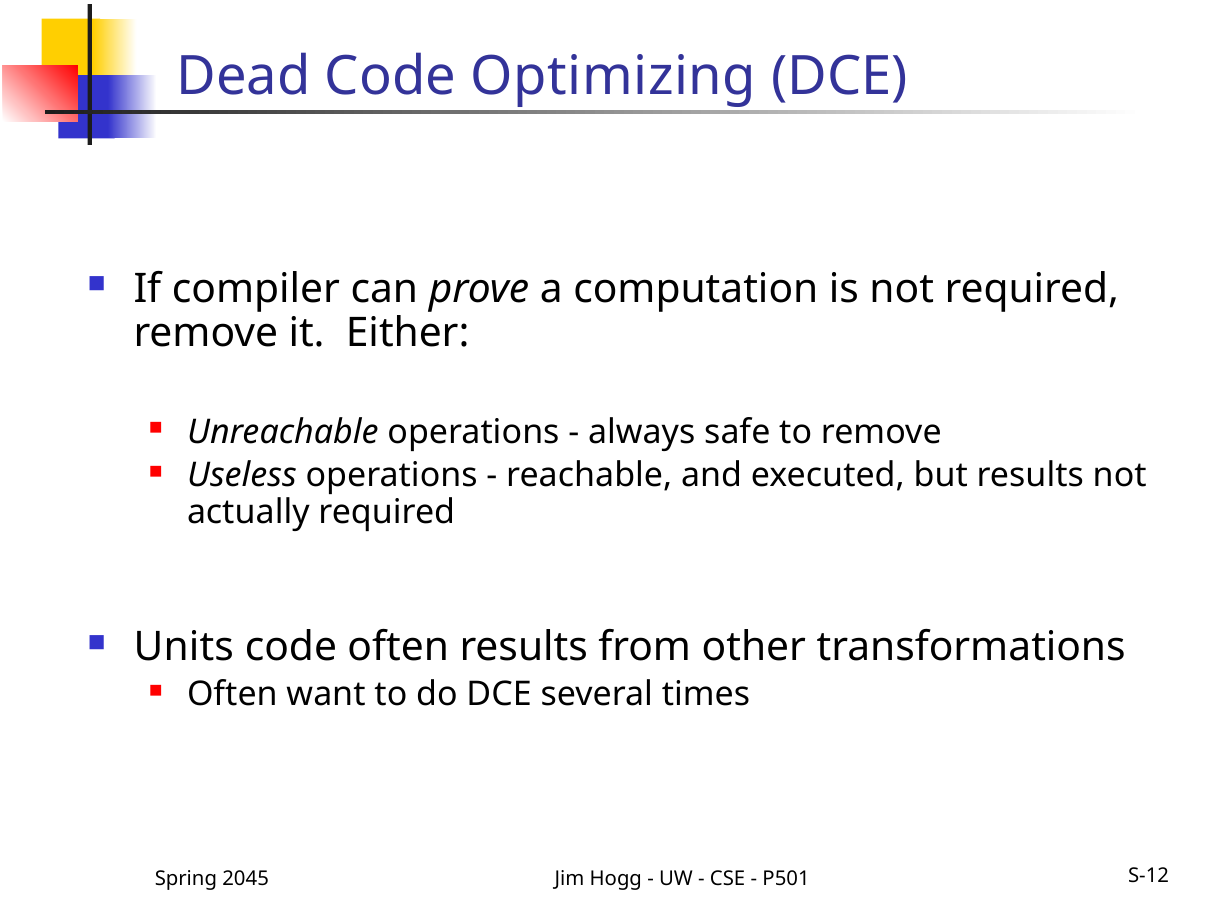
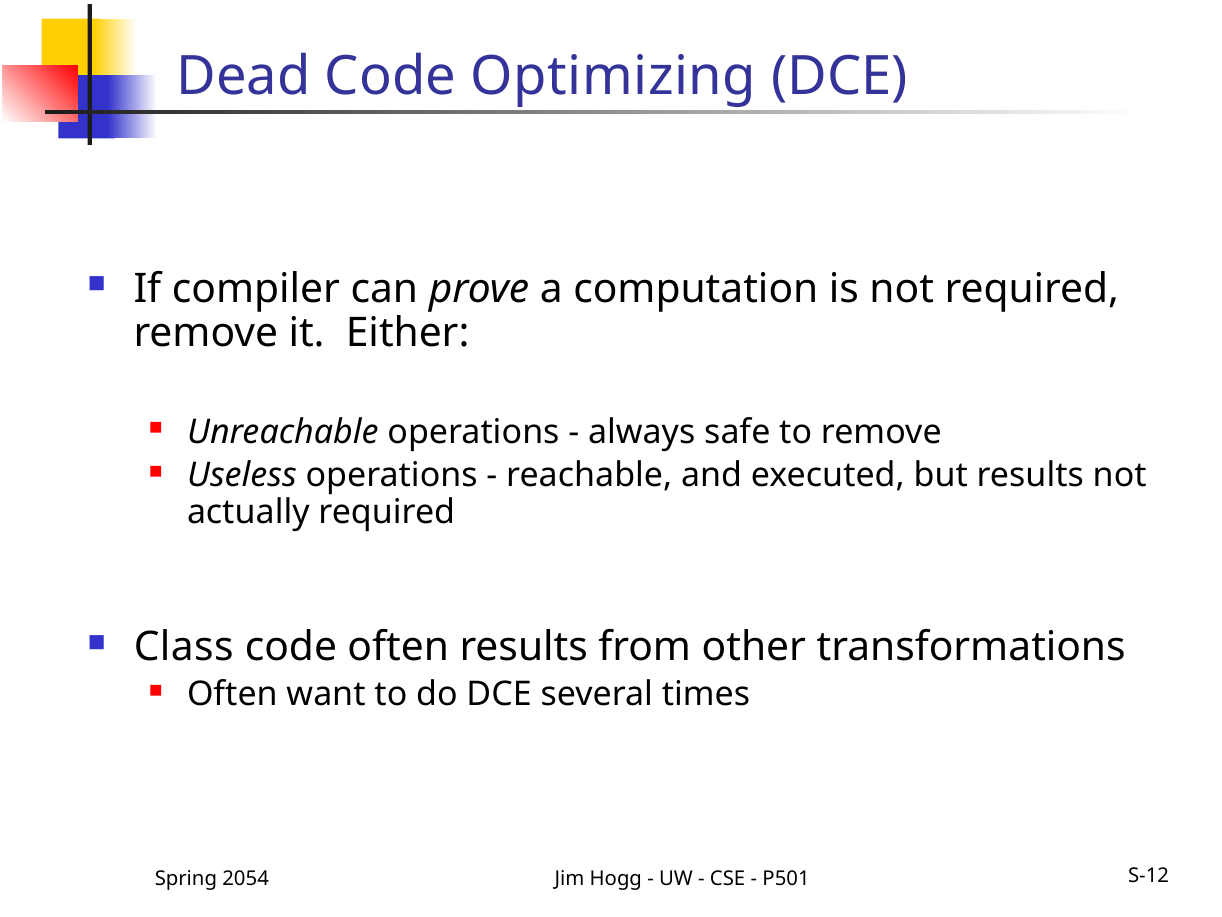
Units: Units -> Class
2045: 2045 -> 2054
